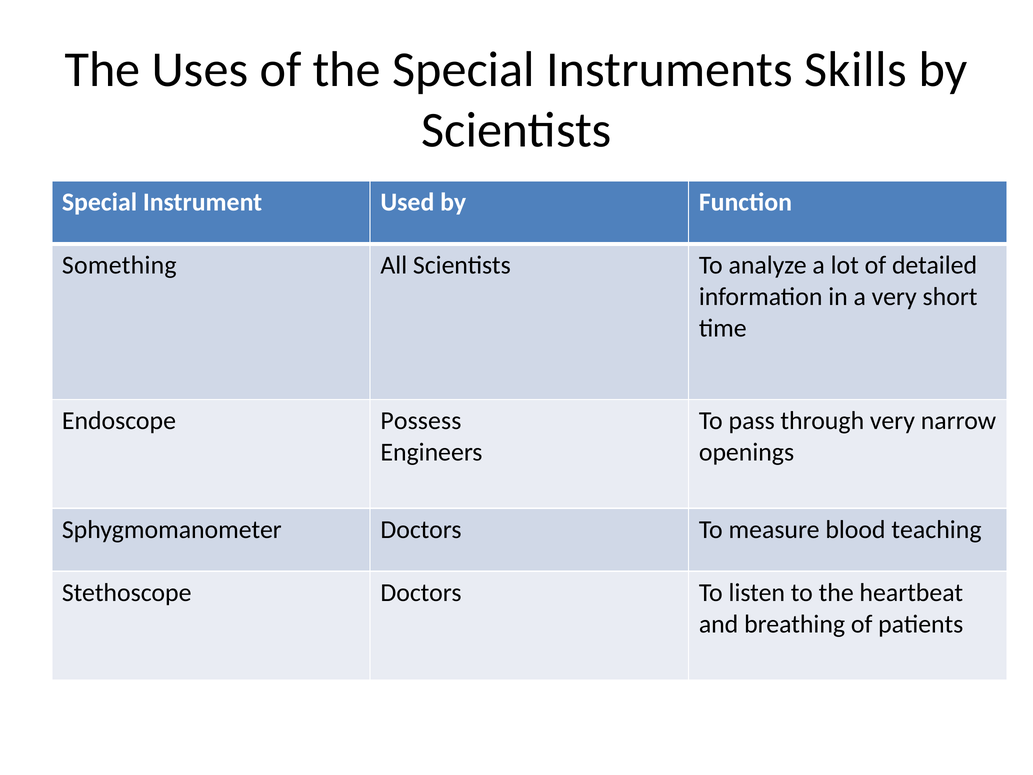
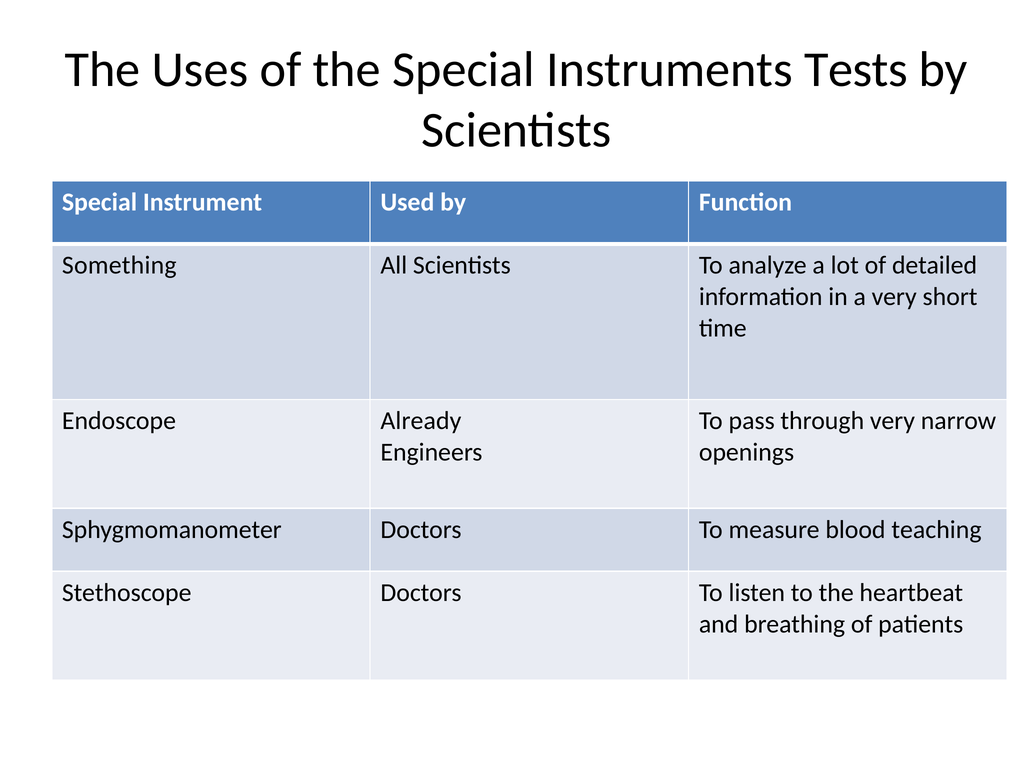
Skills: Skills -> Tests
Possess: Possess -> Already
